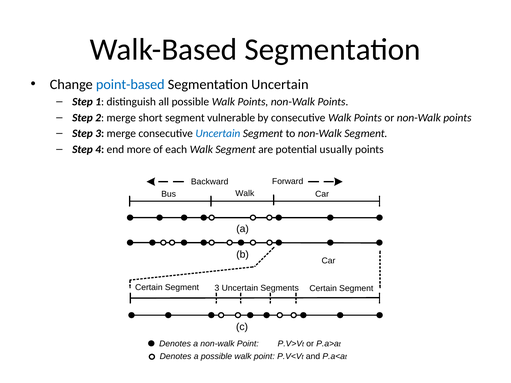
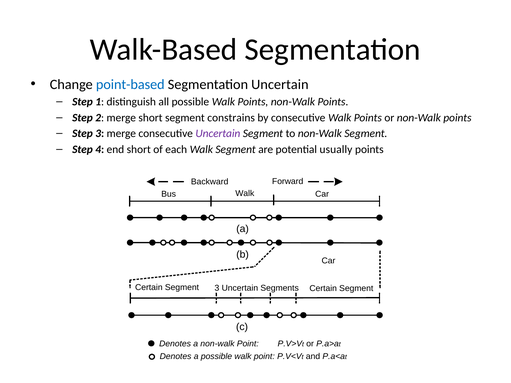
vulnerable: vulnerable -> constrains
Uncertain at (218, 134) colour: blue -> purple
end more: more -> short
